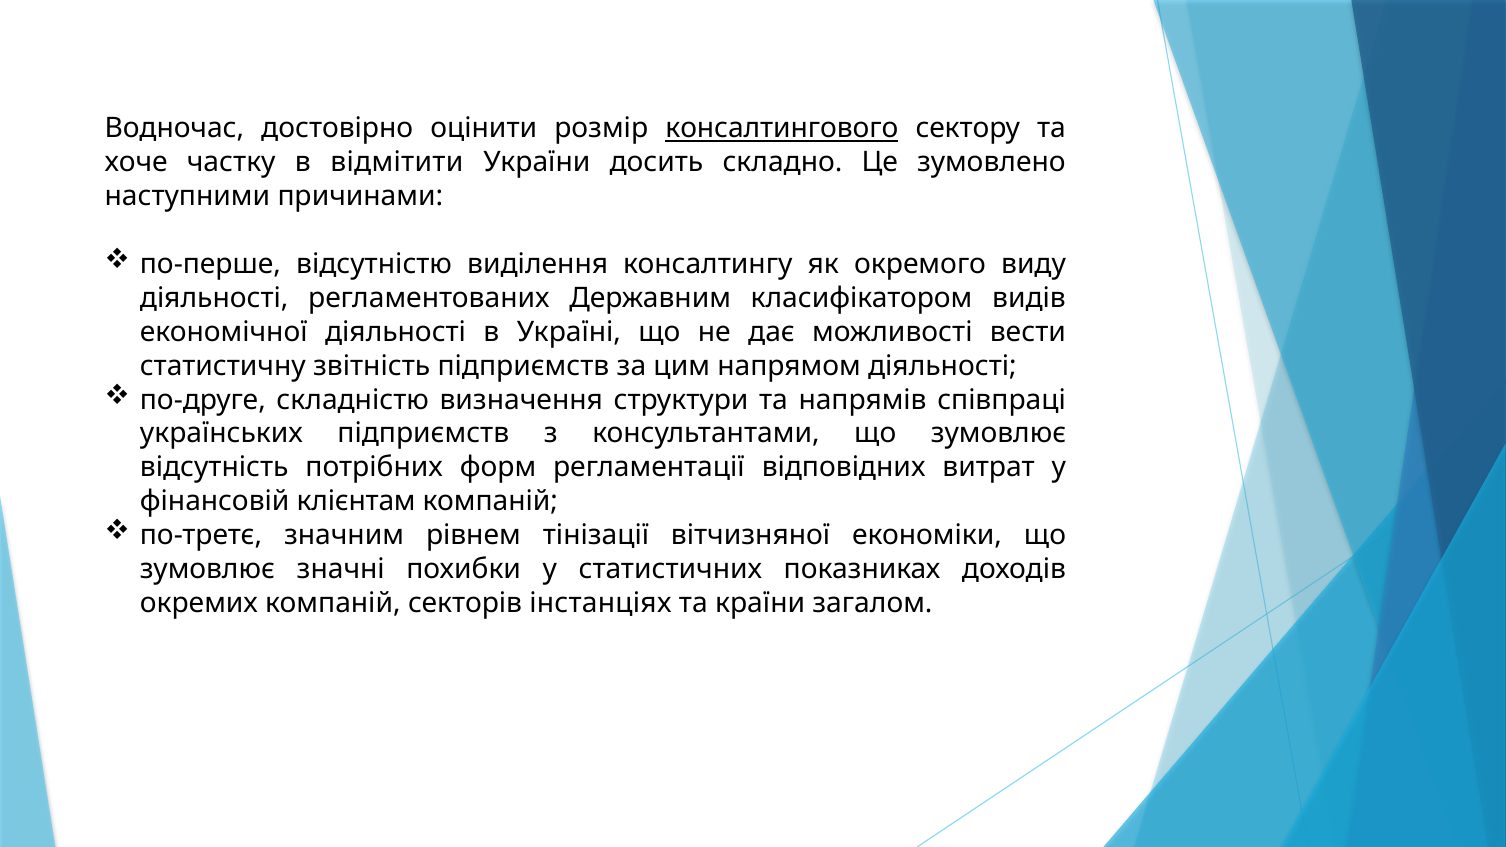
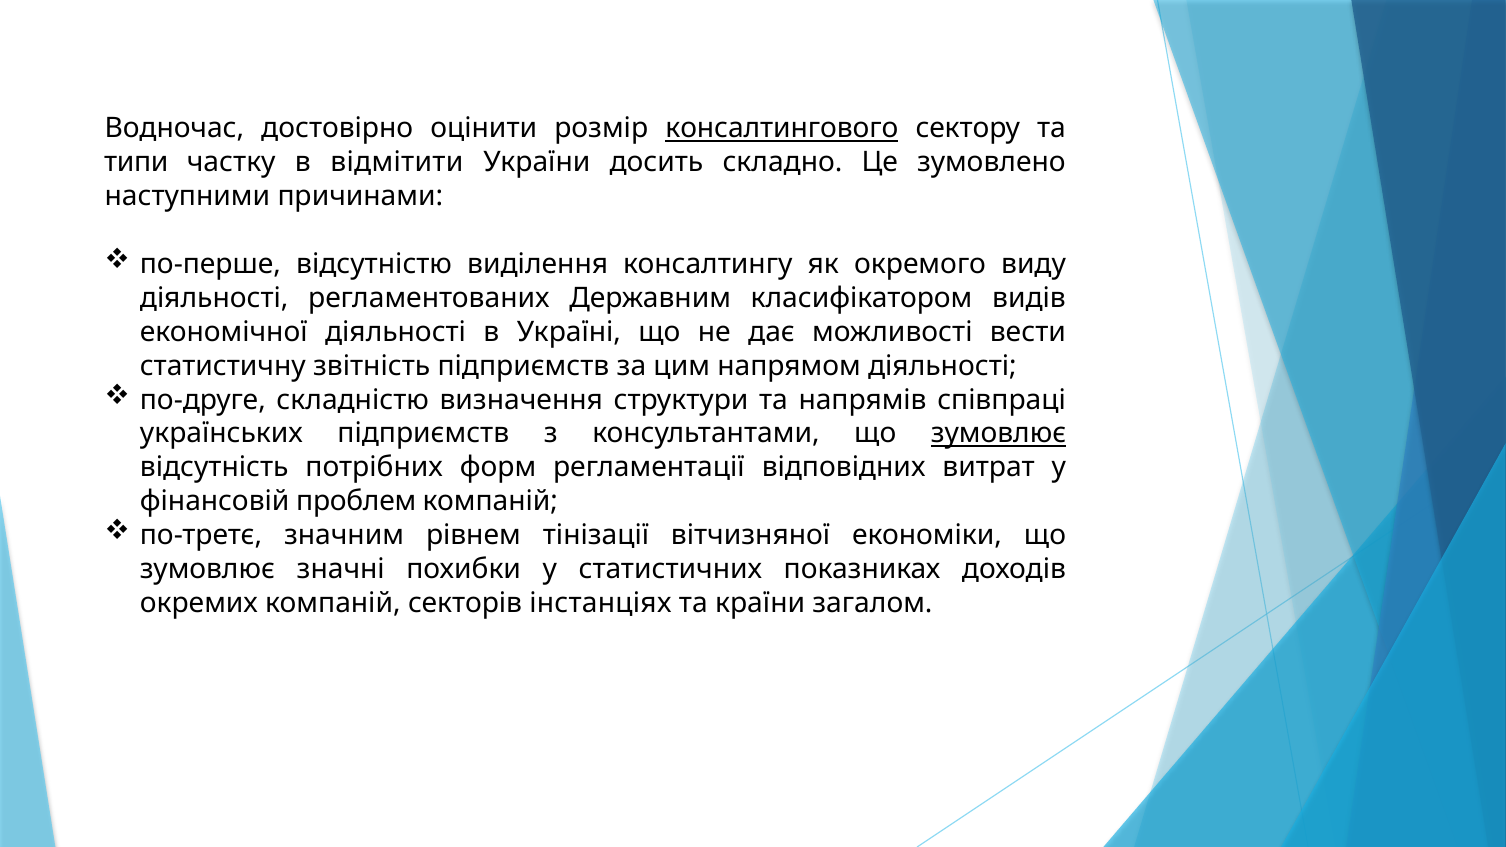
хоче: хоче -> типи
зумовлює at (999, 434) underline: none -> present
клієнтам: клієнтам -> проблем
